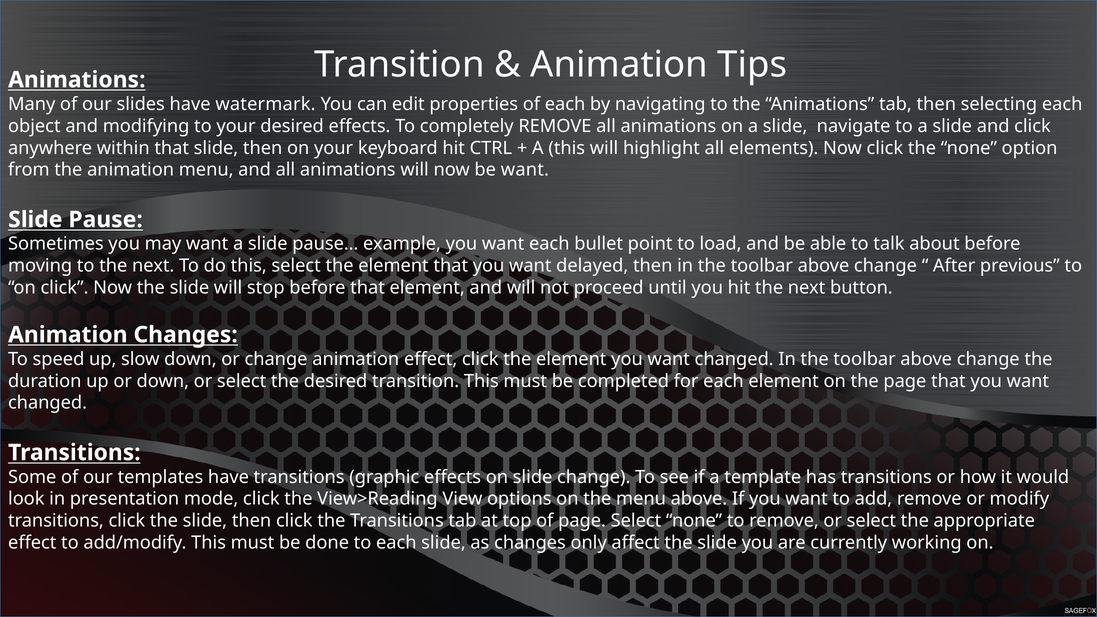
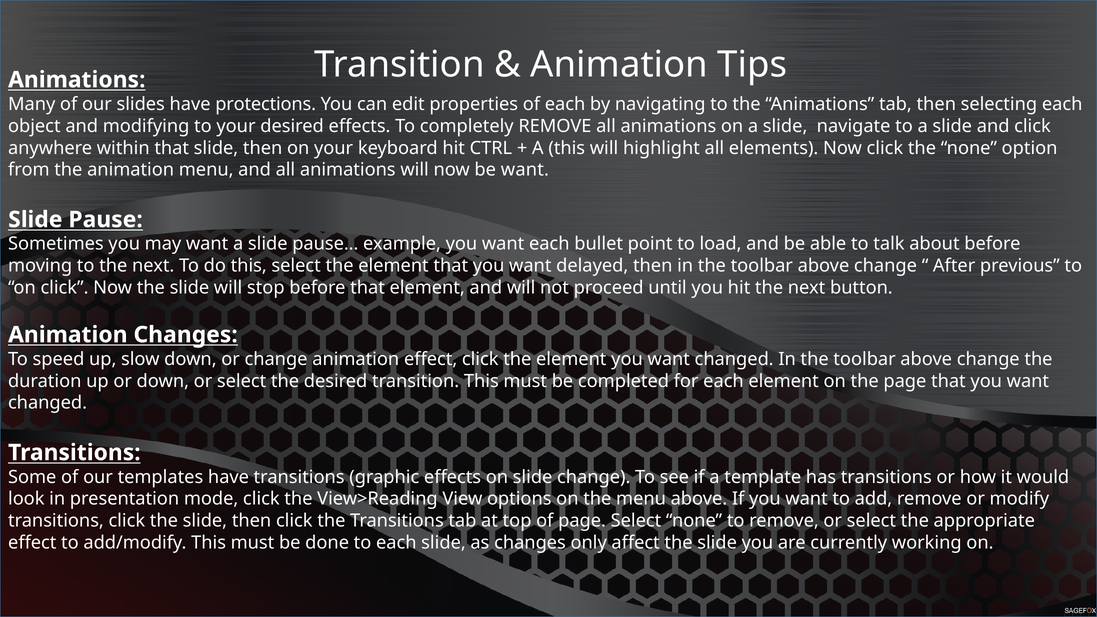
watermark: watermark -> protections
